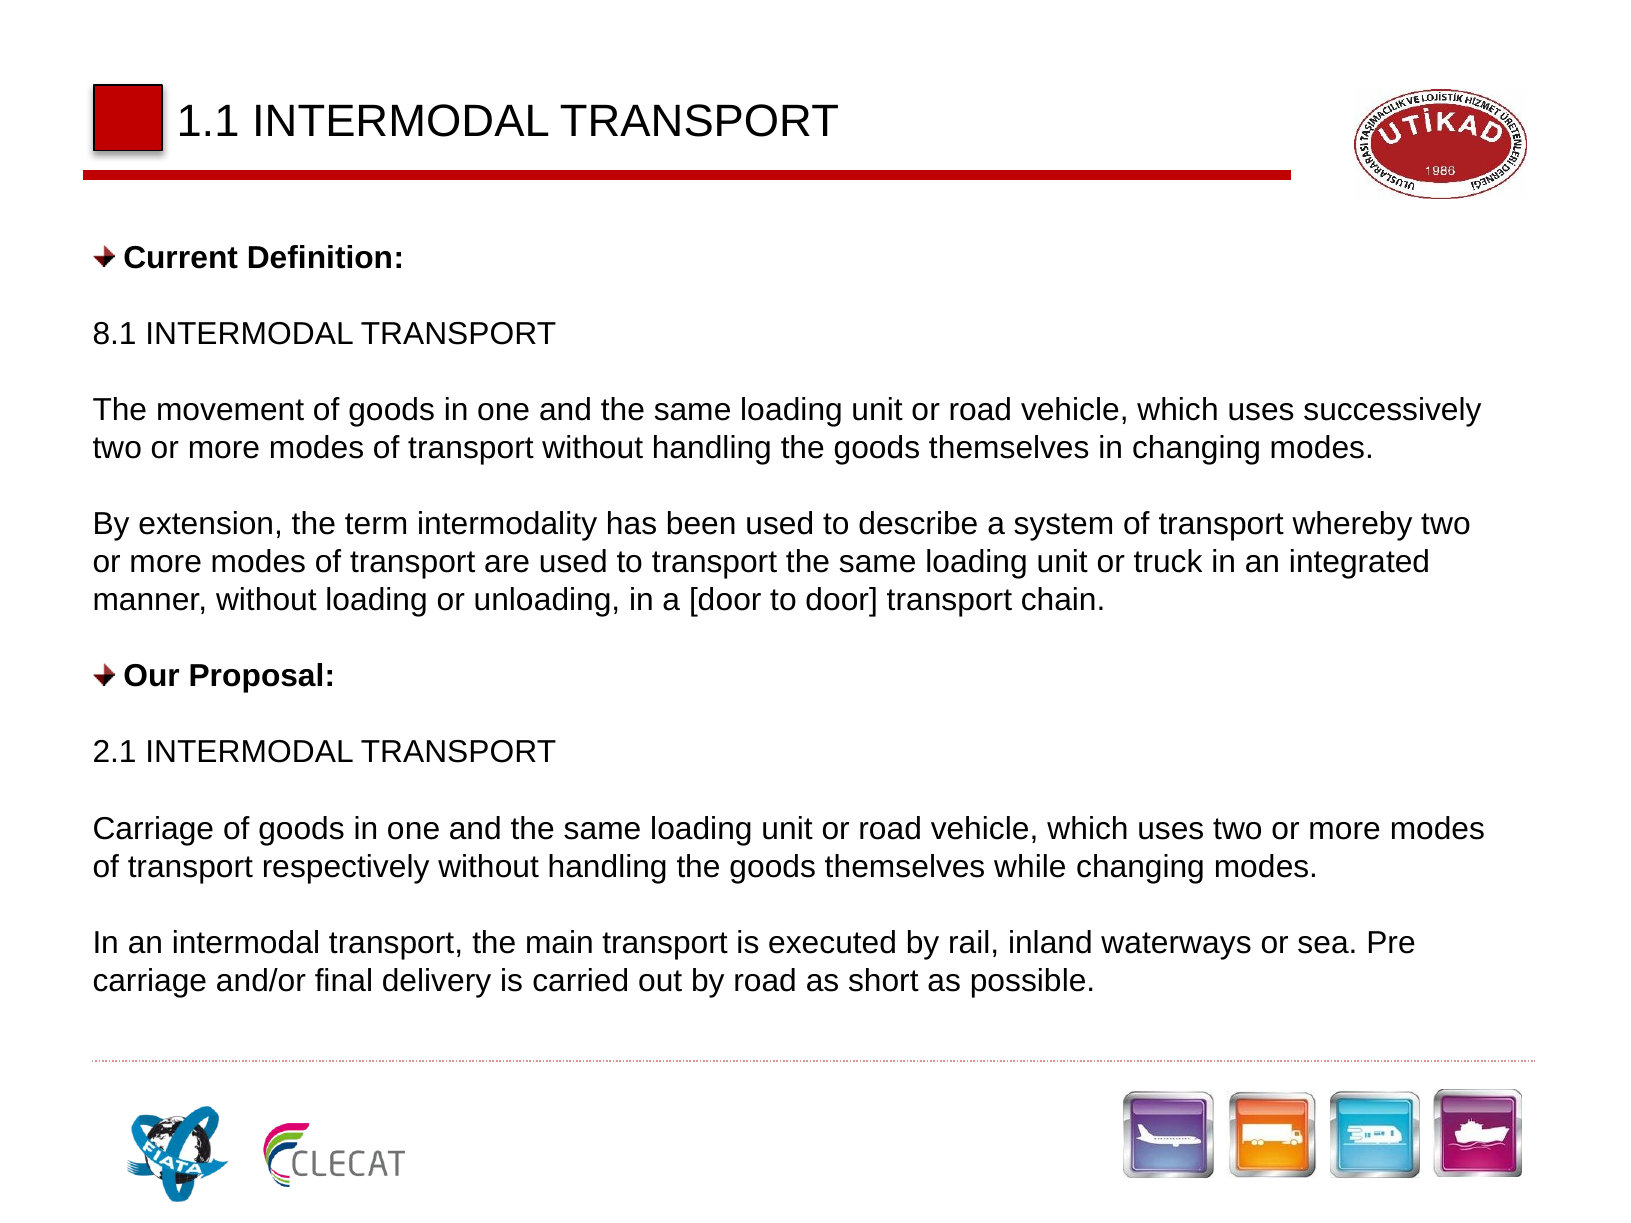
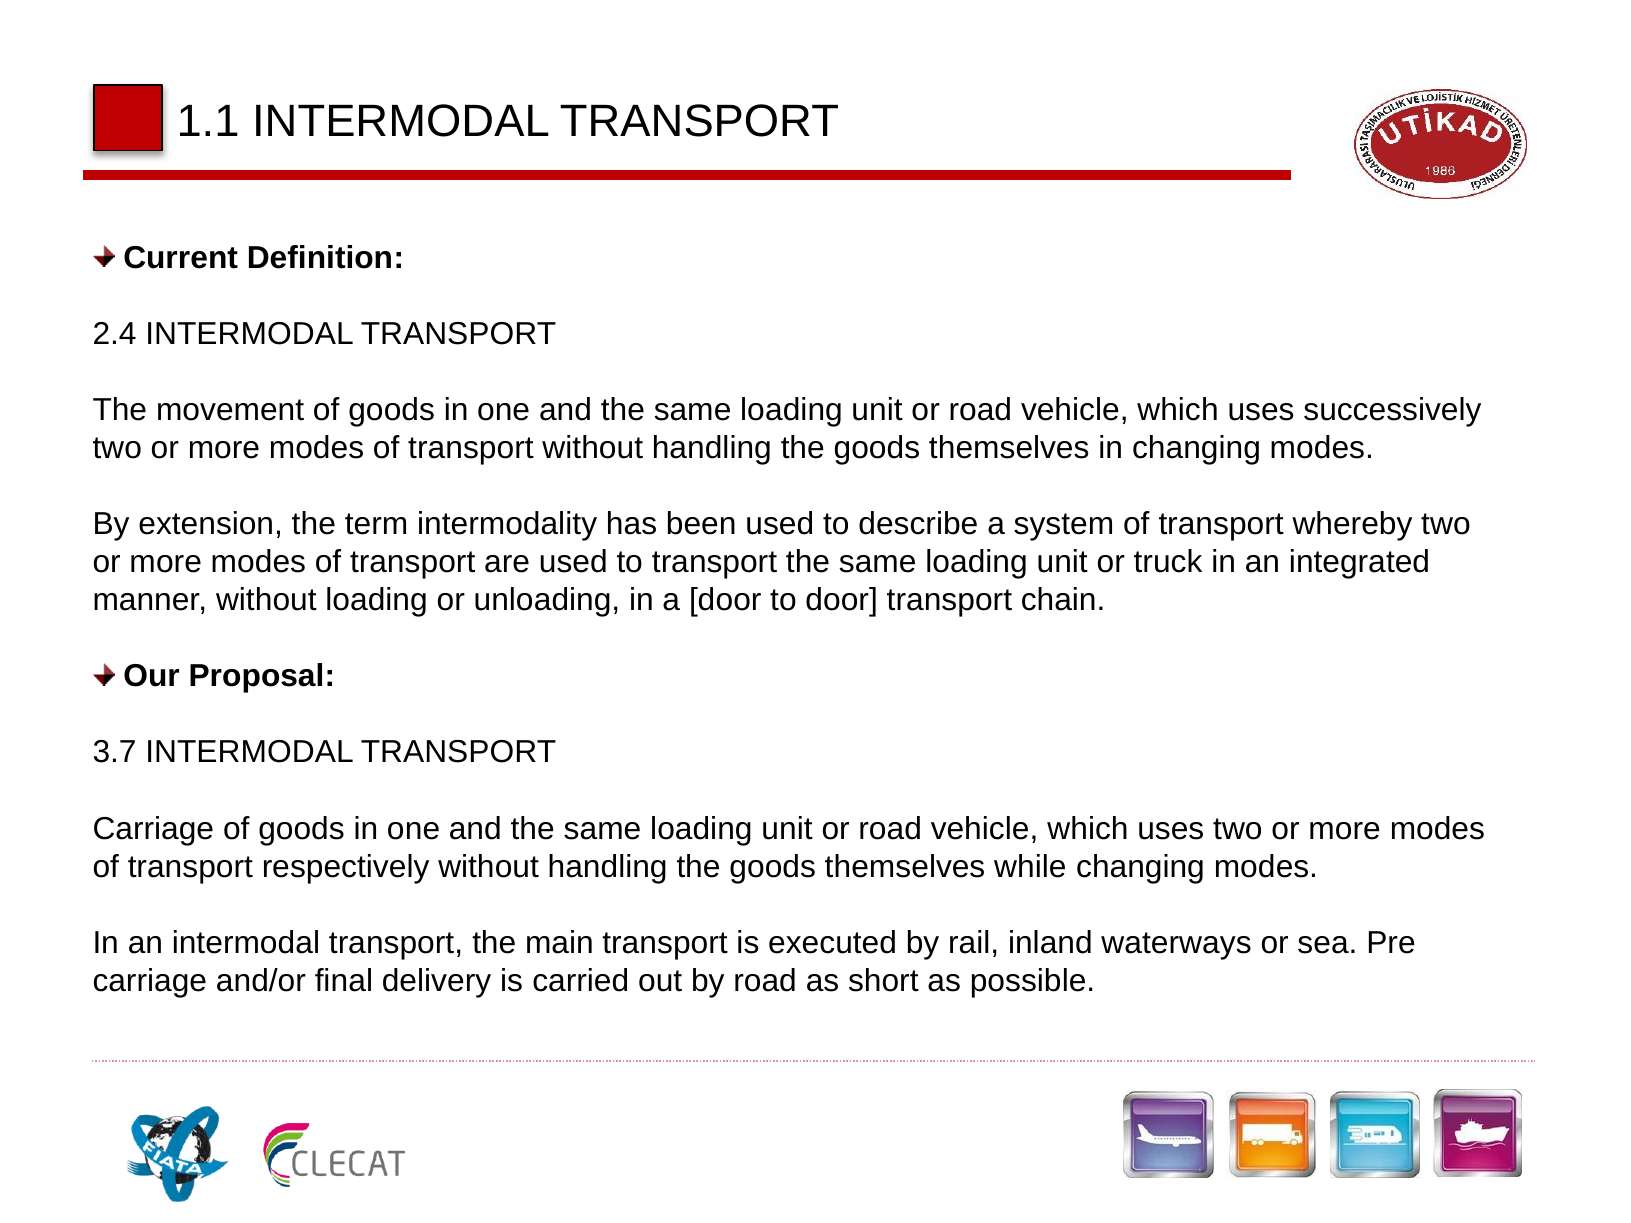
8.1: 8.1 -> 2.4
2.1: 2.1 -> 3.7
